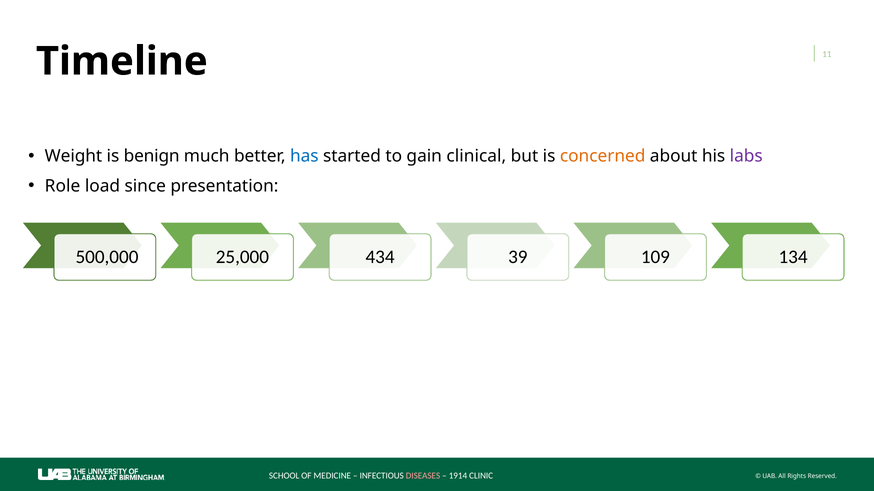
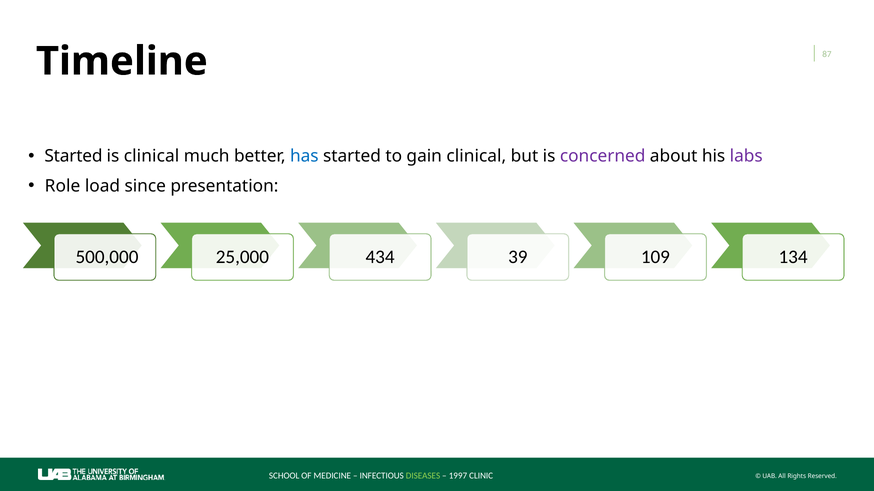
11: 11 -> 87
Weight at (73, 156): Weight -> Started
is benign: benign -> clinical
concerned colour: orange -> purple
DISEASES colour: pink -> light green
1914: 1914 -> 1997
